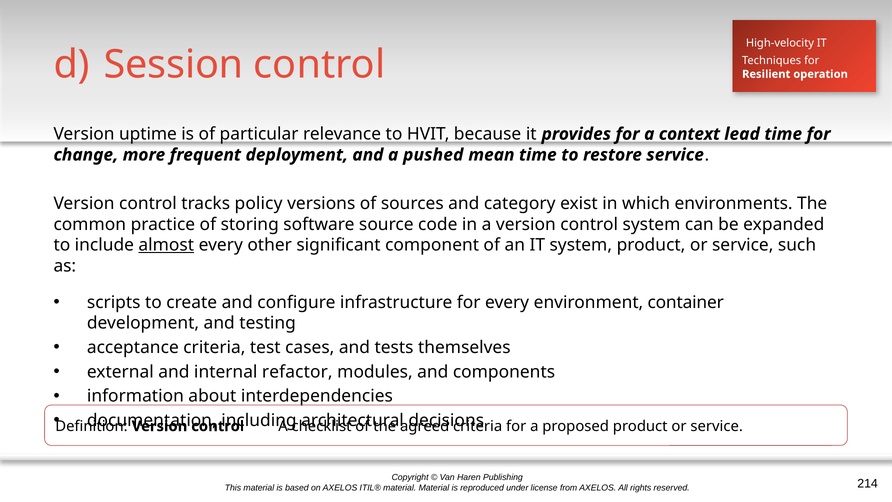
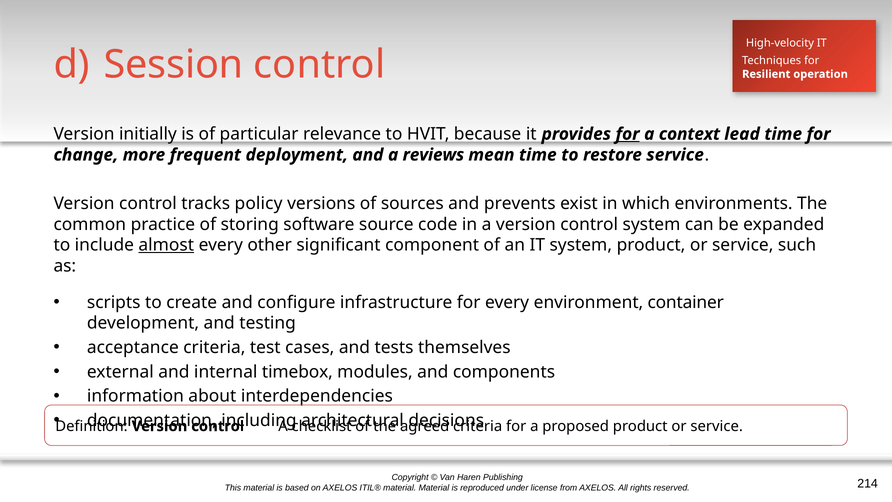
uptime: uptime -> initially
for at (628, 134) underline: none -> present
pushed: pushed -> reviews
category: category -> prevents
refactor: refactor -> timebox
